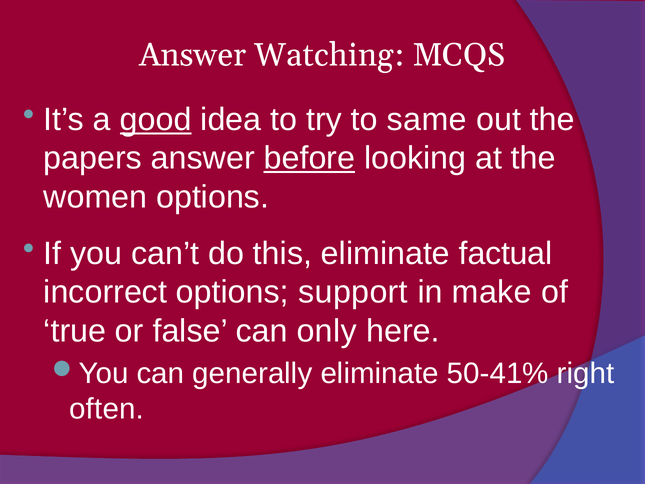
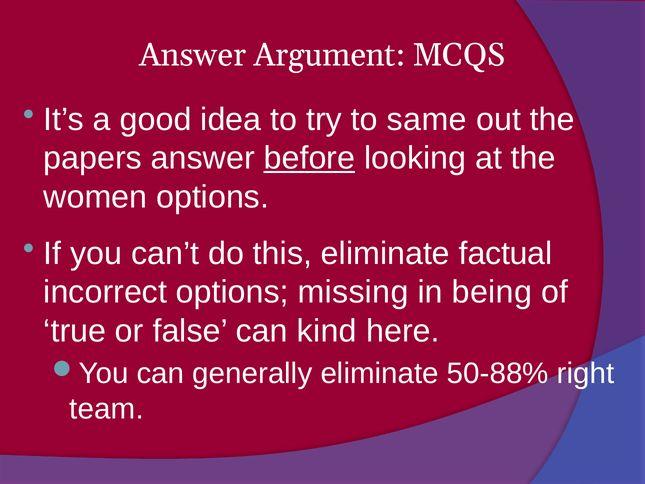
Watching: Watching -> Argument
good underline: present -> none
support: support -> missing
make: make -> being
only: only -> kind
50-41%: 50-41% -> 50-88%
often: often -> team
